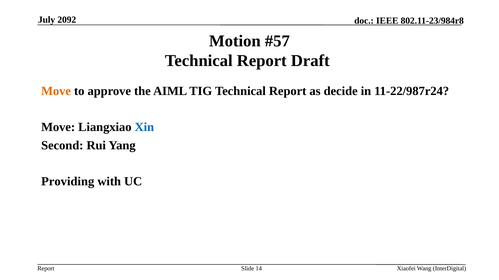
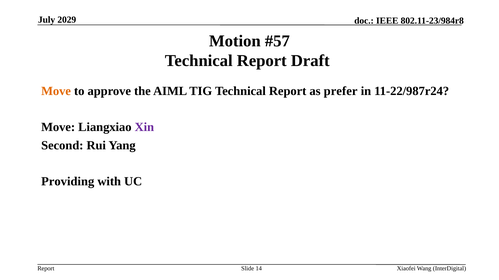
2092: 2092 -> 2029
decide: decide -> prefer
Xin colour: blue -> purple
